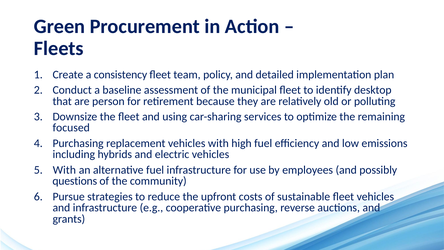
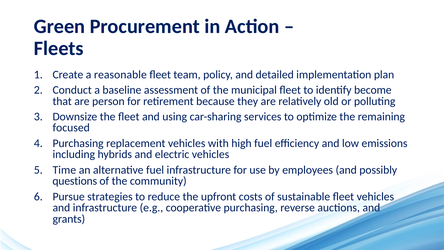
consistency: consistency -> reasonable
desktop: desktop -> become
With at (64, 170): With -> Time
